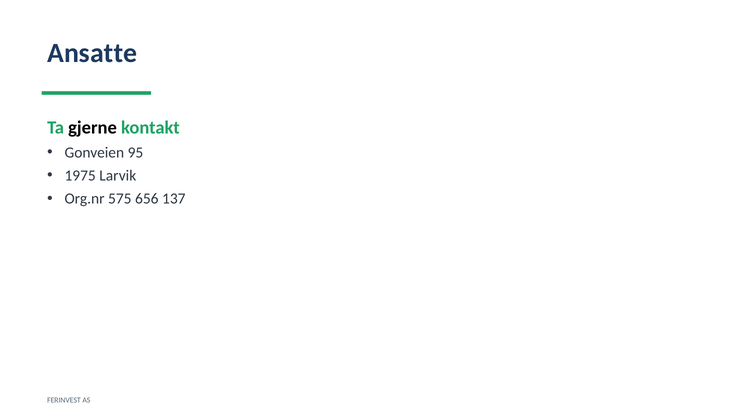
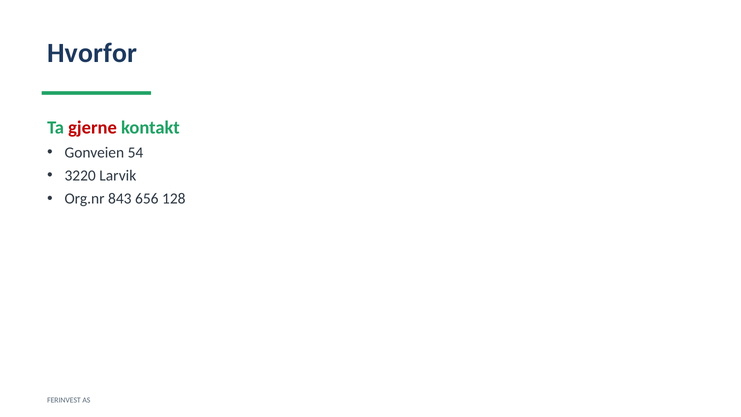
Ansatte: Ansatte -> Hvorfor
gjerne colour: black -> red
95: 95 -> 54
1975: 1975 -> 3220
575: 575 -> 843
137: 137 -> 128
